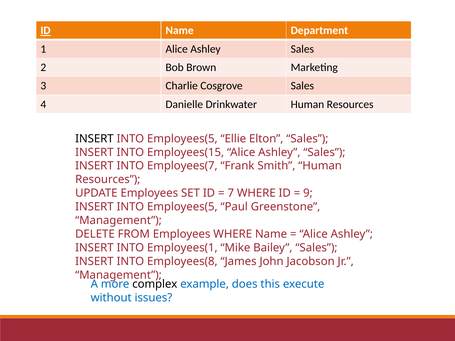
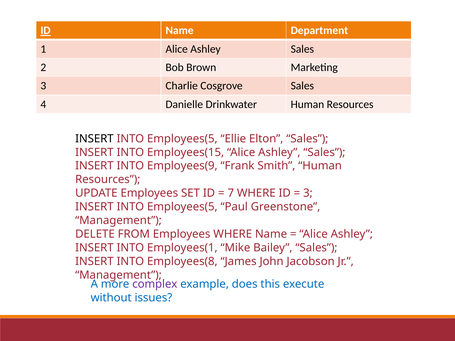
Employees(7: Employees(7 -> Employees(9
9 at (308, 193): 9 -> 3
complex colour: black -> purple
